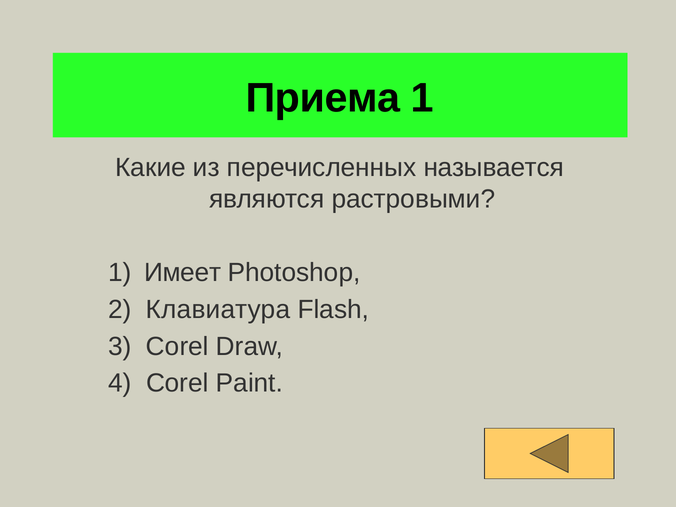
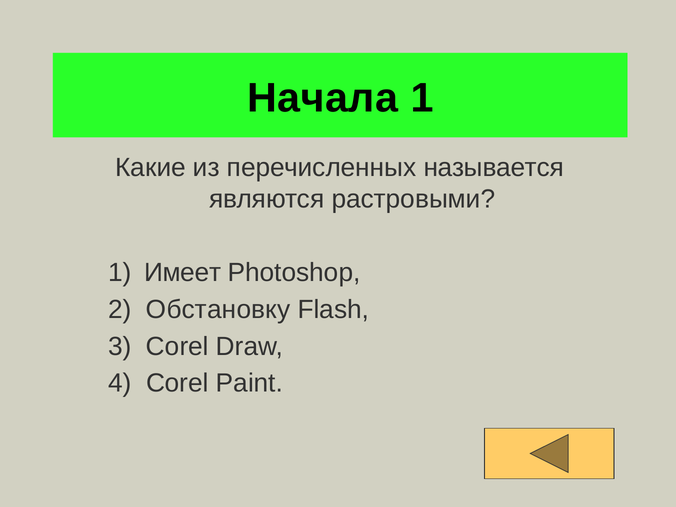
Приема: Приема -> Начала
Клавиатура: Клавиатура -> Обстановку
